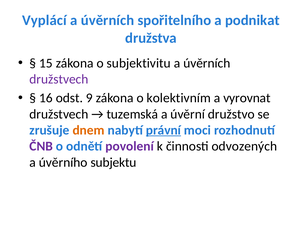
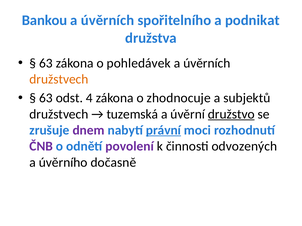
Vyplácí: Vyplácí -> Bankou
15 at (46, 63): 15 -> 63
subjektivitu: subjektivitu -> pohledávek
družstvech at (59, 79) colour: purple -> orange
16 at (46, 98): 16 -> 63
9: 9 -> 4
kolektivním: kolektivním -> zhodnocuje
vyrovnat: vyrovnat -> subjektů
družstvo underline: none -> present
dnem colour: orange -> purple
subjektu: subjektu -> dočasně
